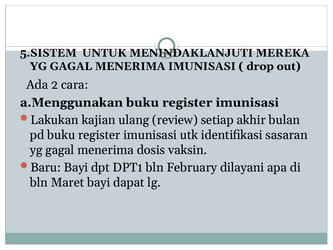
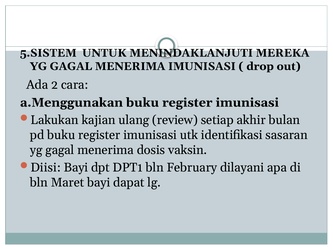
Baru: Baru -> Diisi
